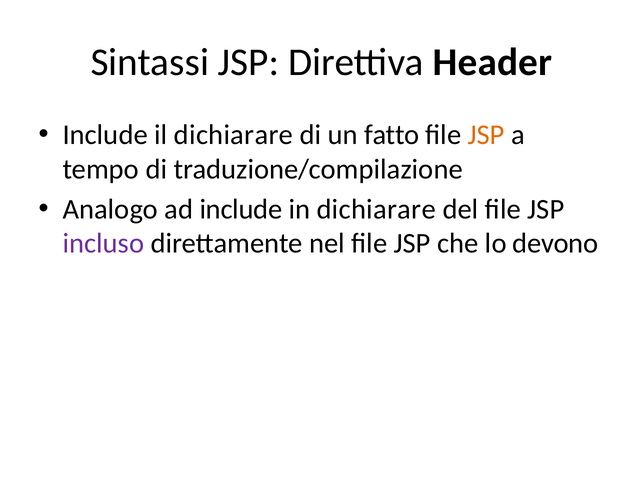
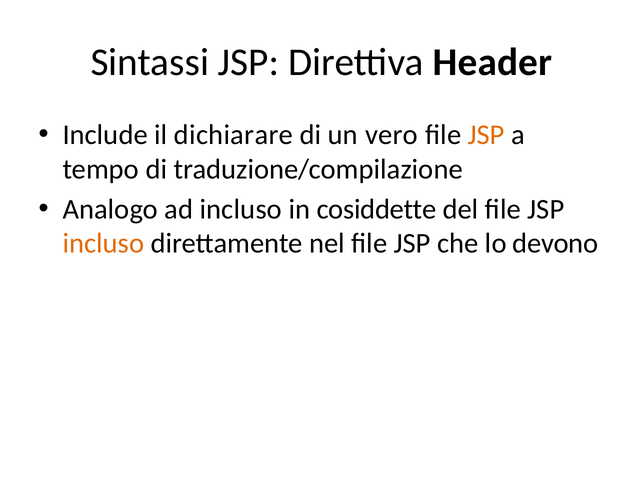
fatto: fatto -> vero
ad include: include -> incluso
in dichiarare: dichiarare -> cosiddette
incluso at (103, 244) colour: purple -> orange
